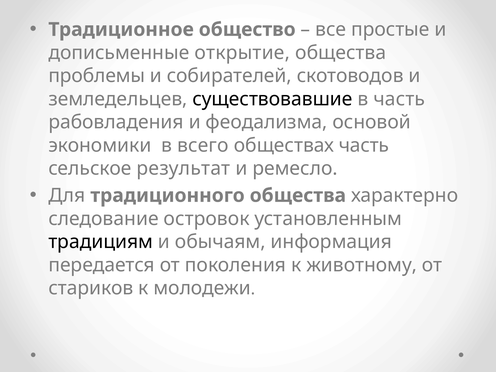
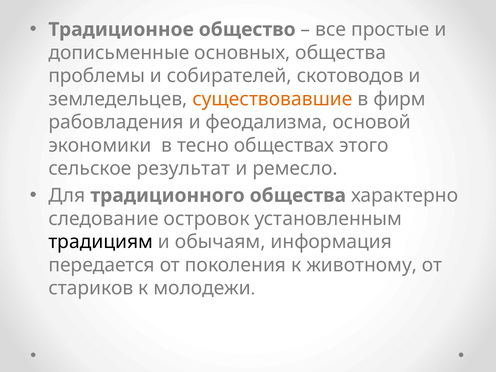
открытие: открытие -> основных
существовавшие colour: black -> orange
в часть: часть -> фирм
всего: всего -> тесно
обществах часть: часть -> этого
